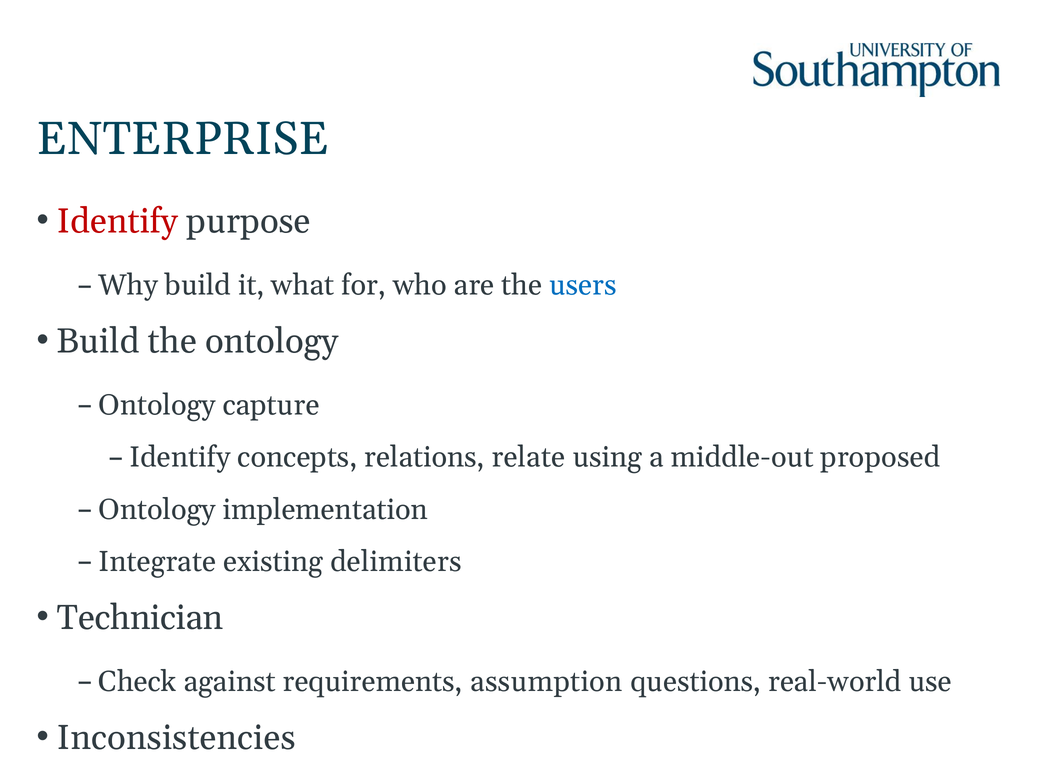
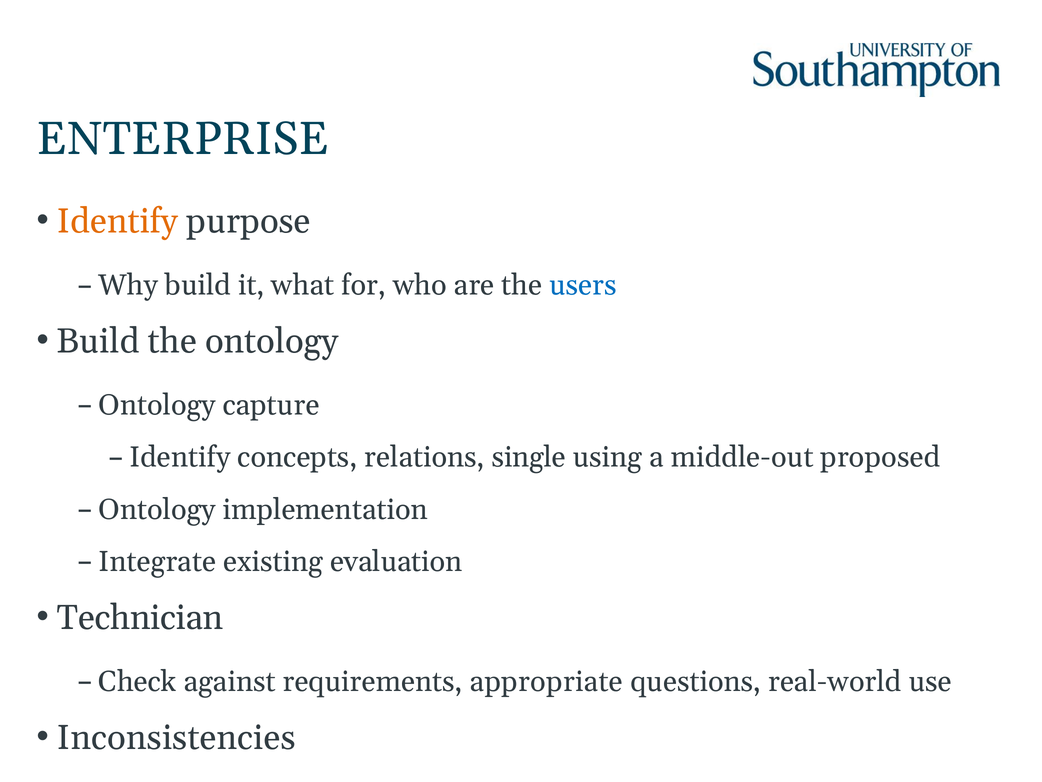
Identify at (117, 221) colour: red -> orange
relate: relate -> single
delimiters: delimiters -> evaluation
assumption: assumption -> appropriate
